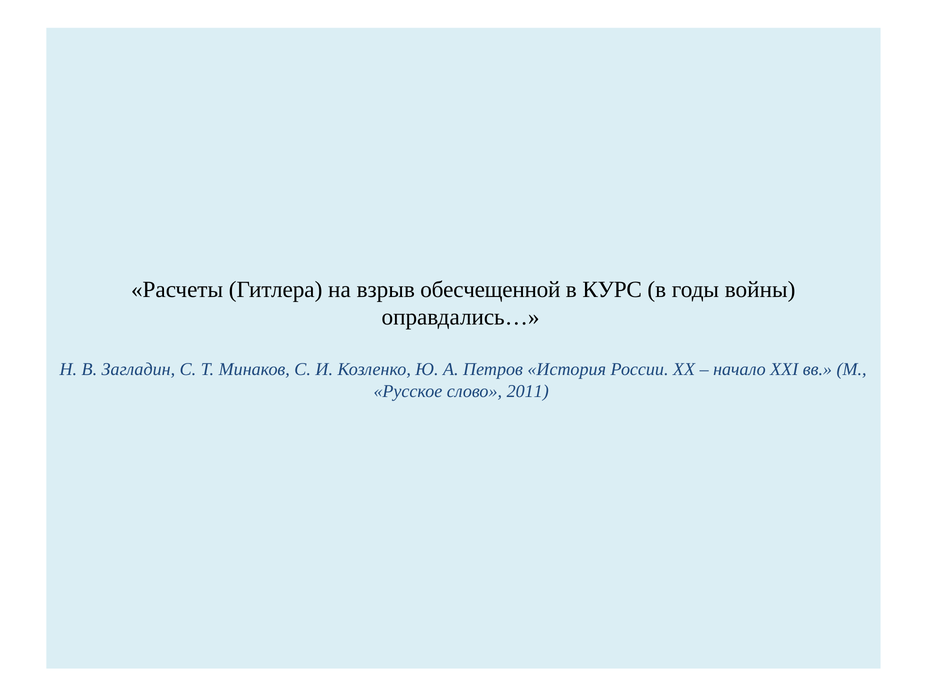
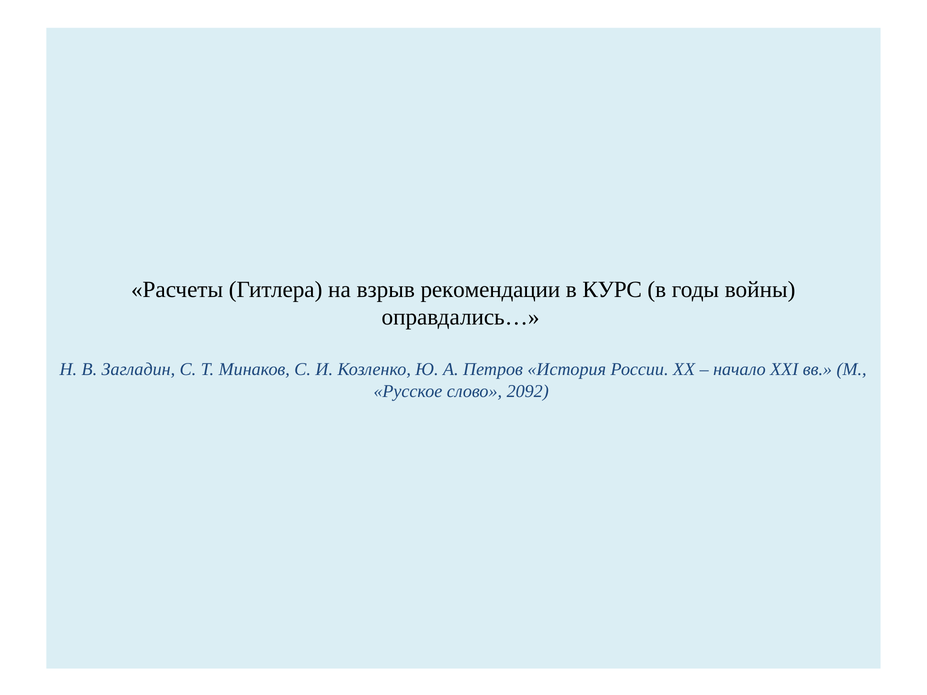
обесчещенной: обесчещенной -> рекомендации
2011: 2011 -> 2092
